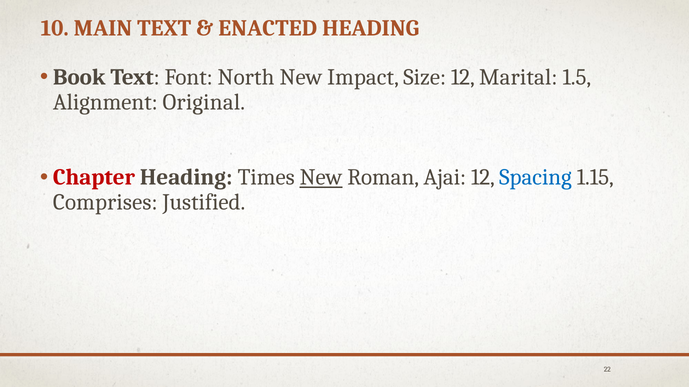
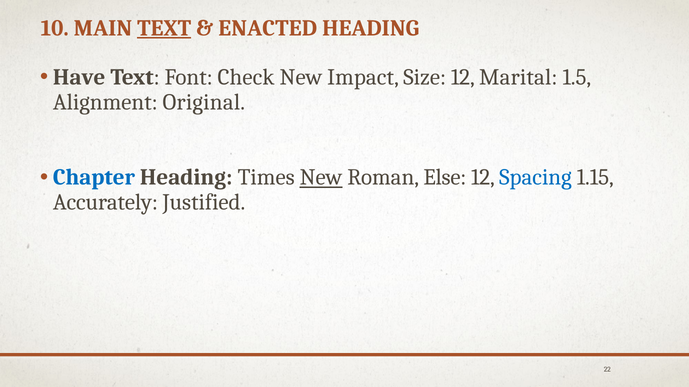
TEXT at (164, 28) underline: none -> present
Book: Book -> Have
North: North -> Check
Chapter colour: red -> blue
Ajai: Ajai -> Else
Comprises: Comprises -> Accurately
